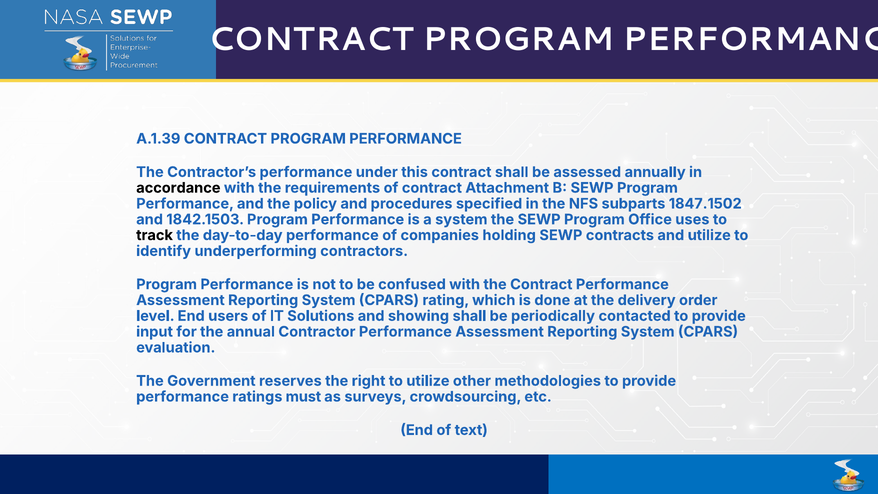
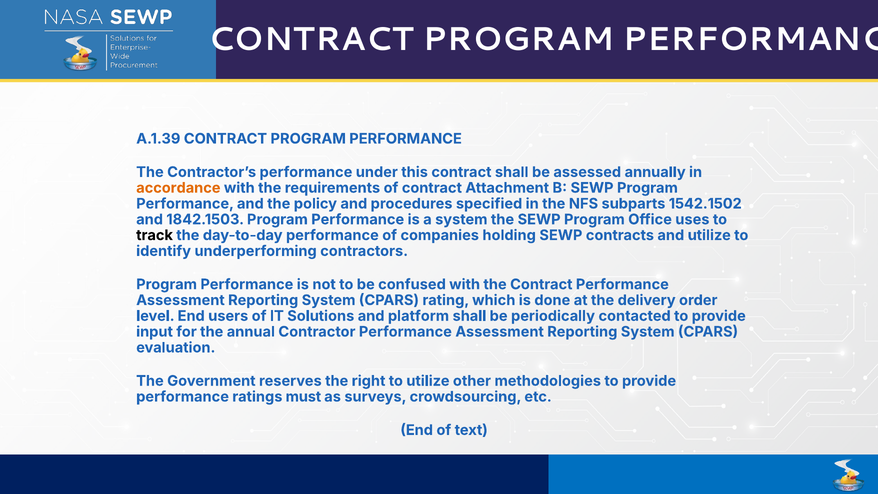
accordance colour: black -> orange
1847.1502: 1847.1502 -> 1542.1502
showing: showing -> platform
